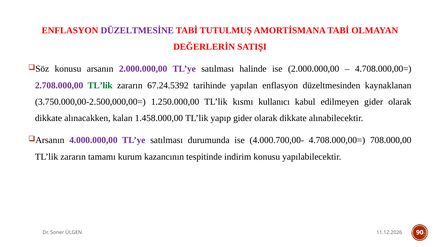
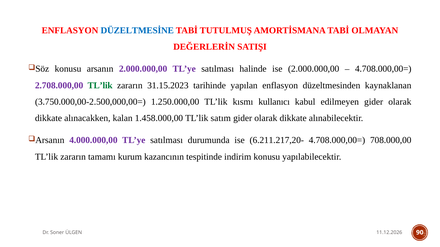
DÜZELTMESİNE colour: purple -> blue
67.24.5392: 67.24.5392 -> 31.15.2023
yapıp: yapıp -> satım
4.000.700,00-: 4.000.700,00- -> 6.211.217,20-
